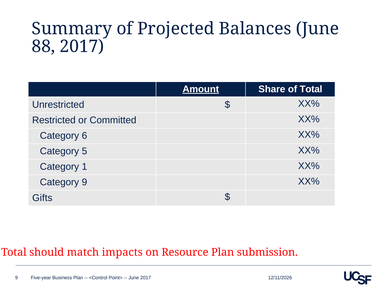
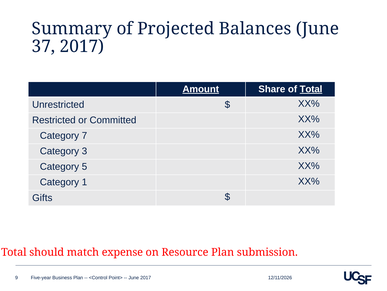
88: 88 -> 37
Total at (311, 89) underline: none -> present
6: 6 -> 7
5: 5 -> 3
1: 1 -> 5
Category 9: 9 -> 1
impacts: impacts -> expense
